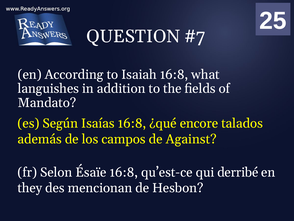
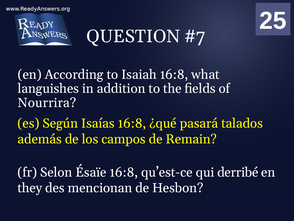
Mandato: Mandato -> Nourrira
encore: encore -> pasará
Against: Against -> Remain
